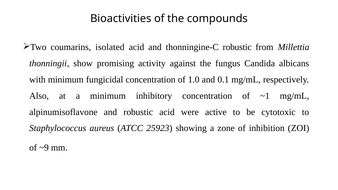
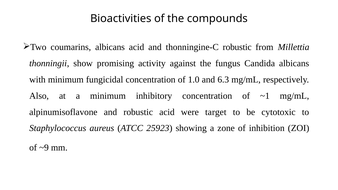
coumarins isolated: isolated -> albicans
0.1: 0.1 -> 6.3
active: active -> target
